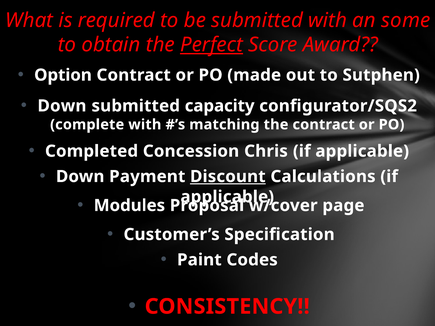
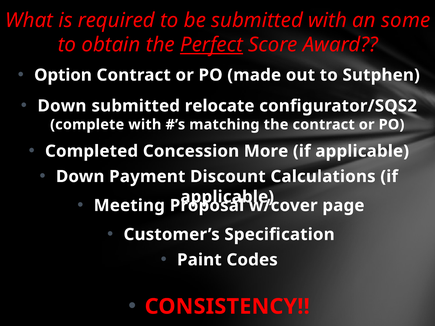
capacity: capacity -> relocate
Chris: Chris -> More
Discount underline: present -> none
Modules: Modules -> Meeting
